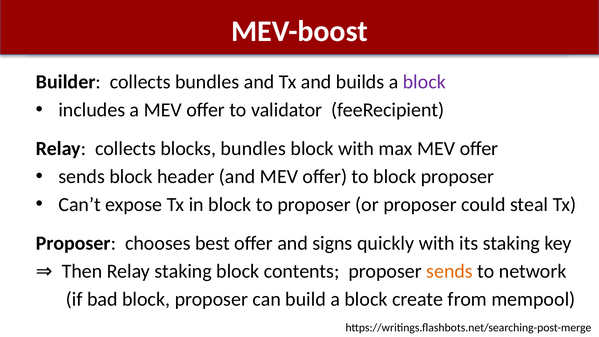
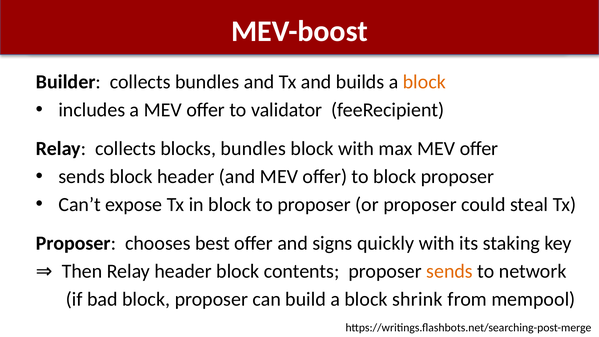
block at (424, 82) colour: purple -> orange
Relay staking: staking -> header
create: create -> shrink
